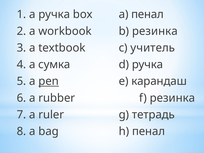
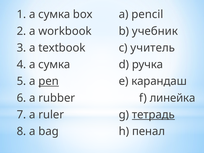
1 a ручка: ручка -> сумка
a пенал: пенал -> pencil
b резинка: резинка -> учебник
f резинка: резинка -> линейка
тетрадь underline: none -> present
